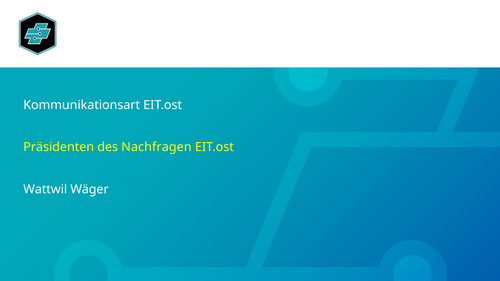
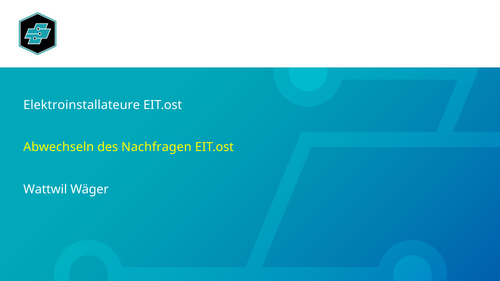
Kommunikationsart: Kommunikationsart -> Elektroinstallateure
Präsidenten: Präsidenten -> Abwechseln
